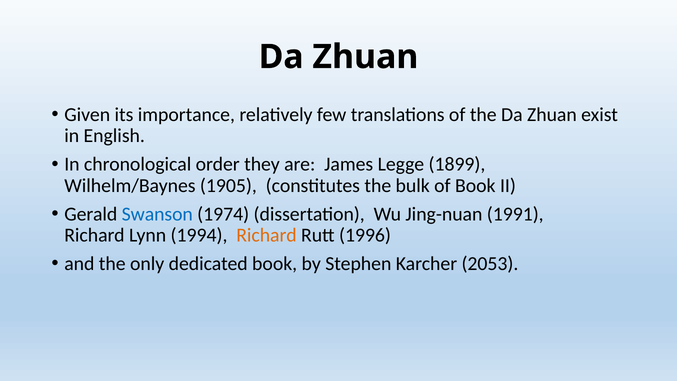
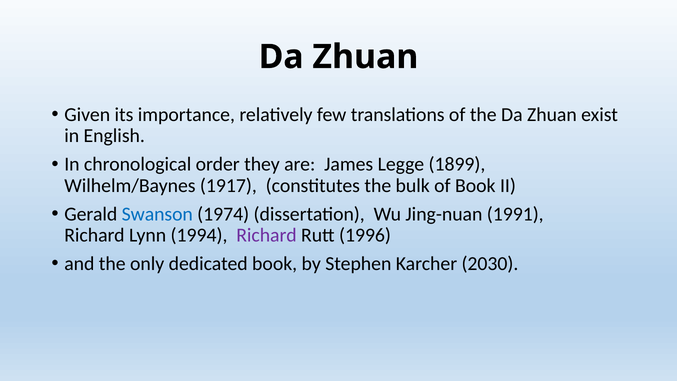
1905: 1905 -> 1917
Richard at (267, 235) colour: orange -> purple
2053: 2053 -> 2030
